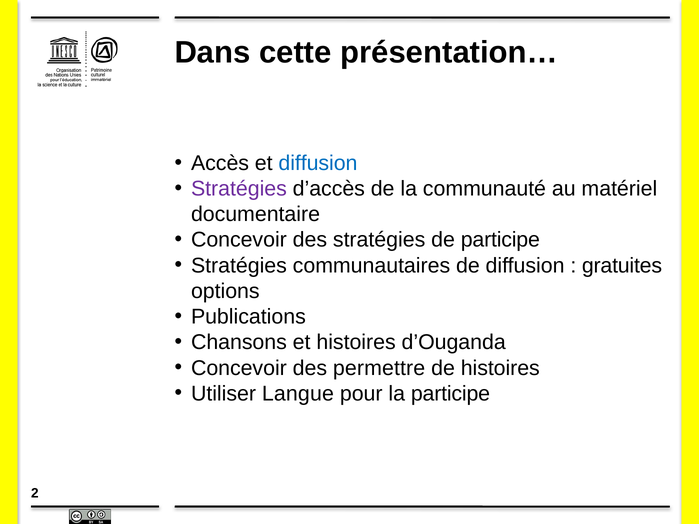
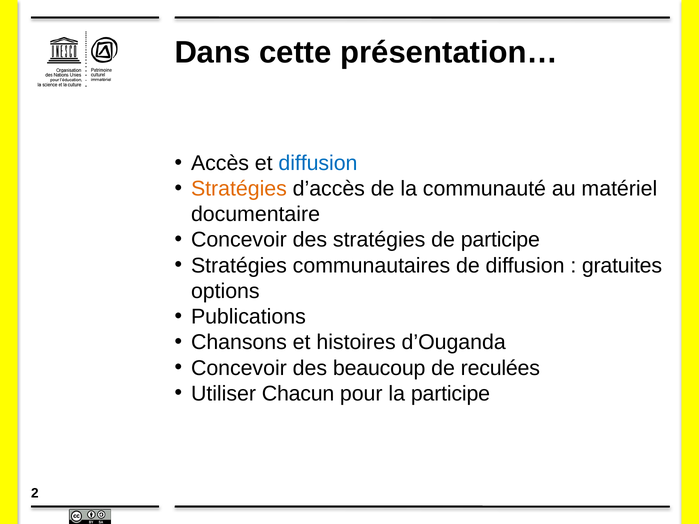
Stratégies at (239, 189) colour: purple -> orange
permettre: permettre -> beaucoup
de histoires: histoires -> reculées
Langue: Langue -> Chacun
